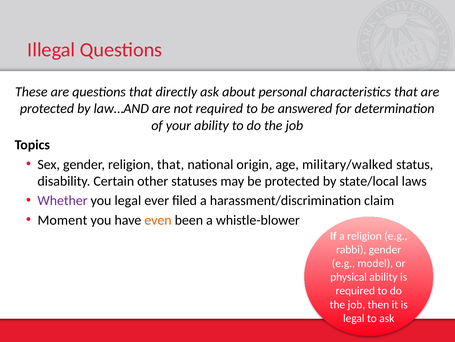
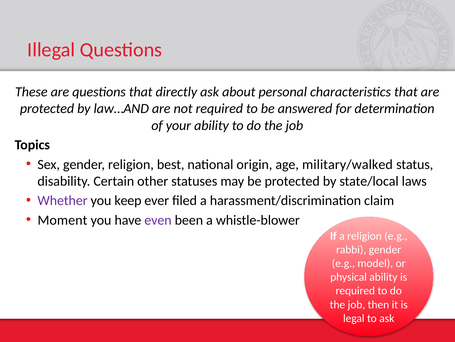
religion that: that -> best
you legal: legal -> keep
even colour: orange -> purple
